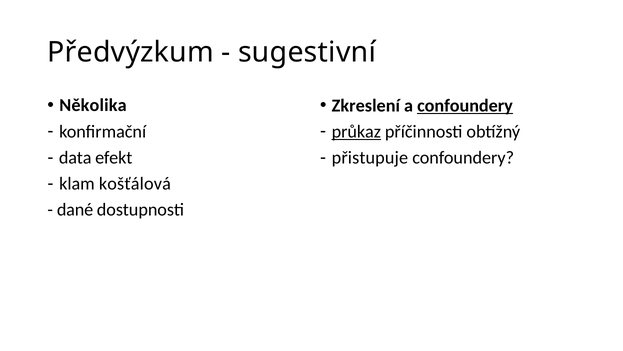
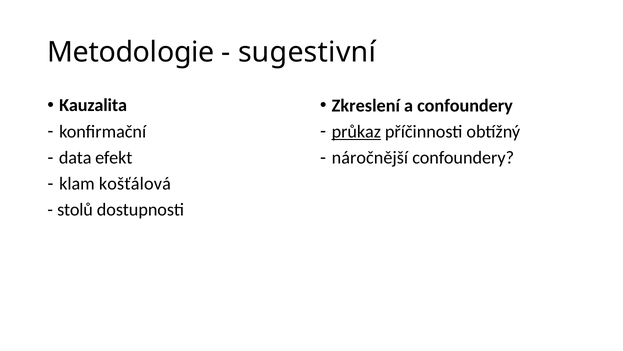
Předvýzkum: Předvýzkum -> Metodologie
Několika: Několika -> Kauzalita
confoundery at (465, 105) underline: present -> none
přistupuje: přistupuje -> náročnější
dané: dané -> stolů
